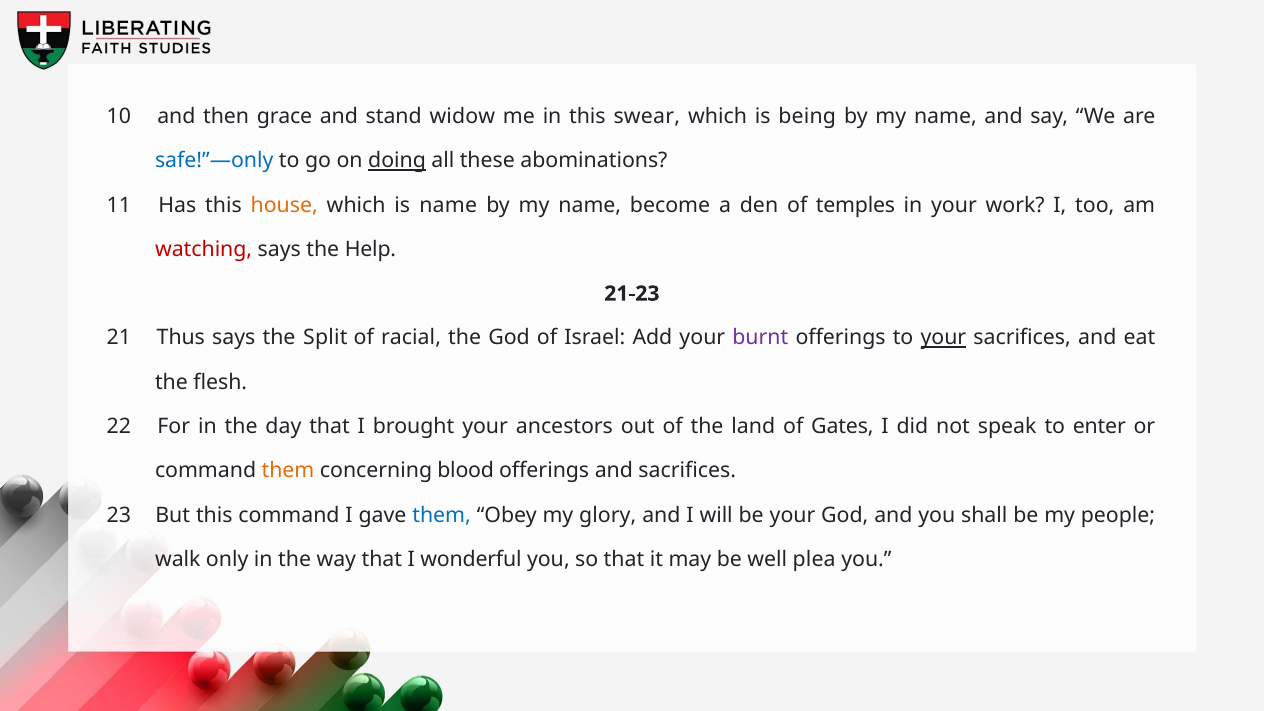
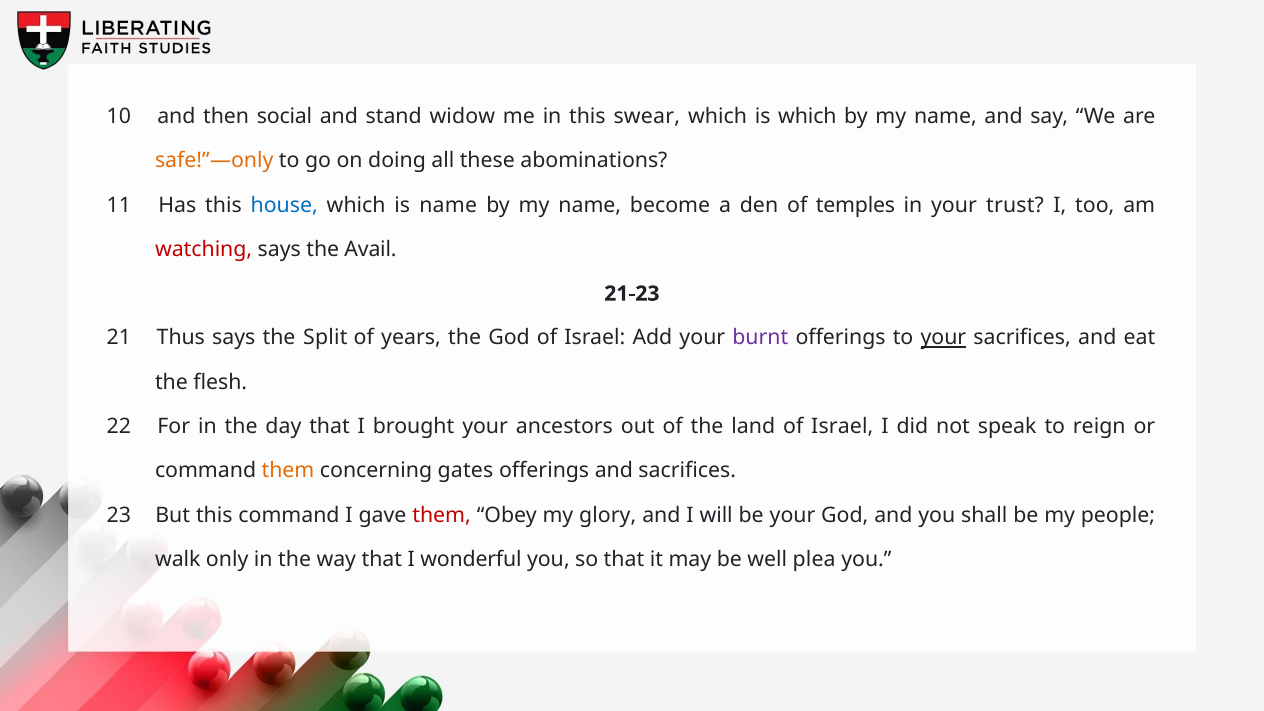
grace: grace -> social
is being: being -> which
safe!”—only colour: blue -> orange
doing underline: present -> none
house colour: orange -> blue
work: work -> trust
Help: Help -> Avail
racial: racial -> years
land of Gates: Gates -> Israel
enter: enter -> reign
blood: blood -> gates
them at (442, 515) colour: blue -> red
